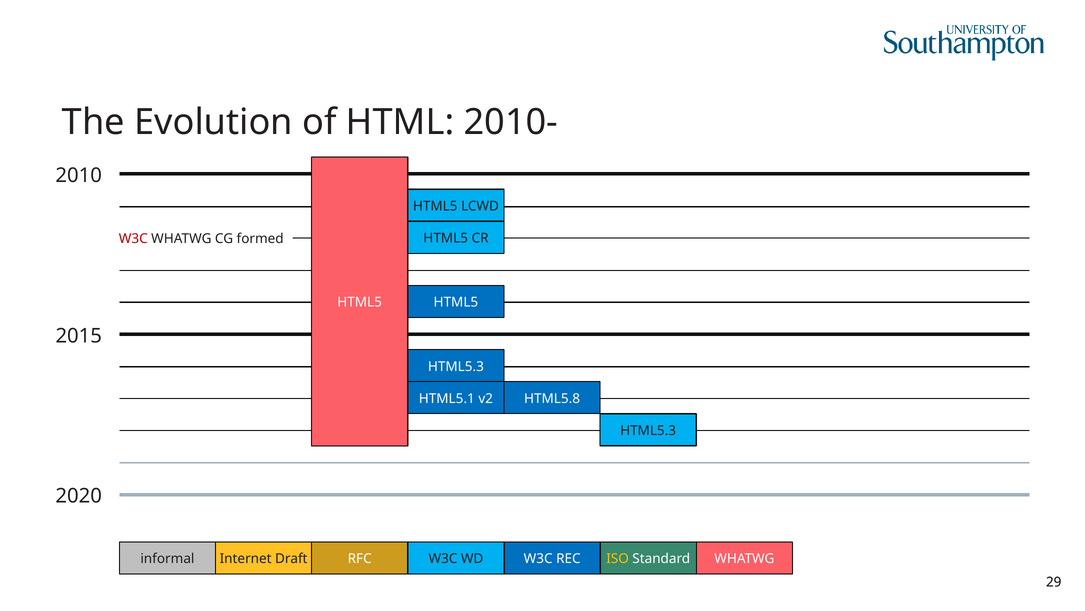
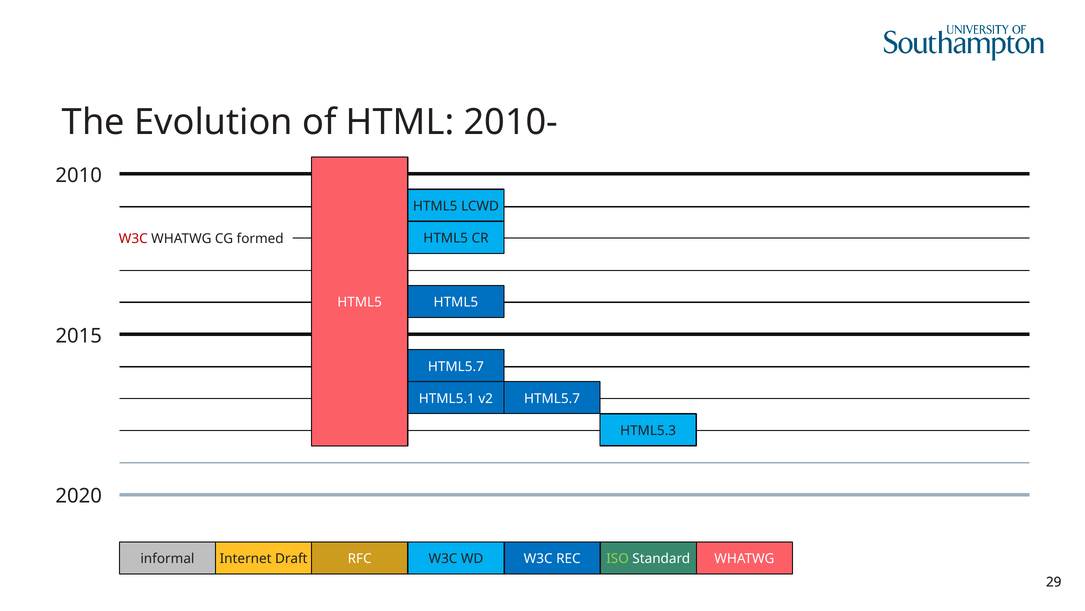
HTML5.3 at (456, 366): HTML5.3 -> HTML5.7
v2 HTML5.8: HTML5.8 -> HTML5.7
ISO colour: yellow -> light green
